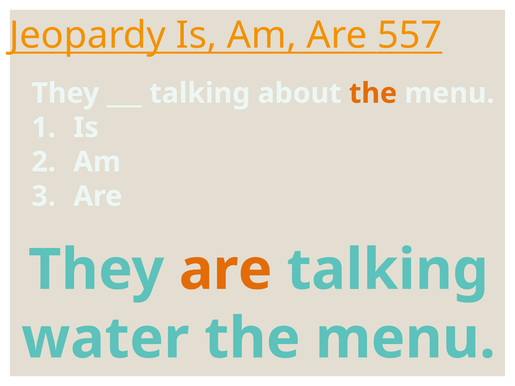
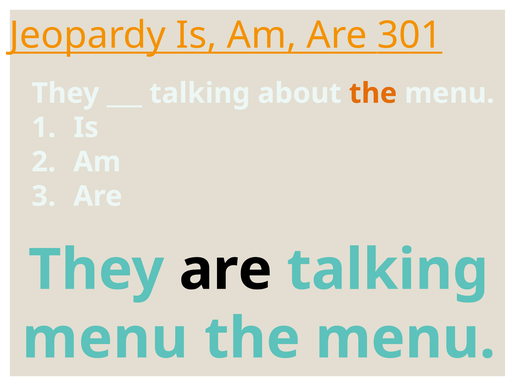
557: 557 -> 301
are at (226, 270) colour: orange -> black
water at (105, 339): water -> menu
